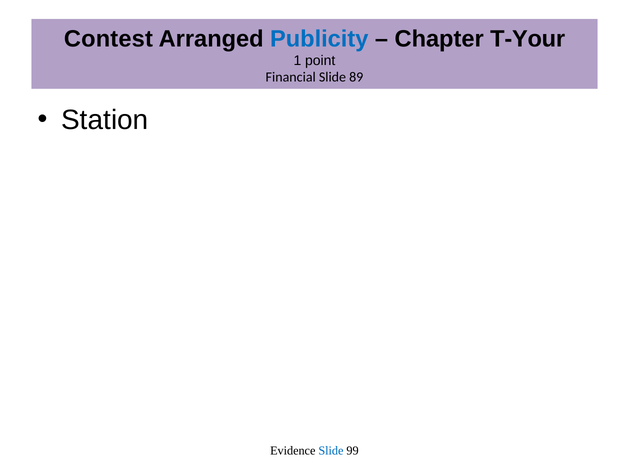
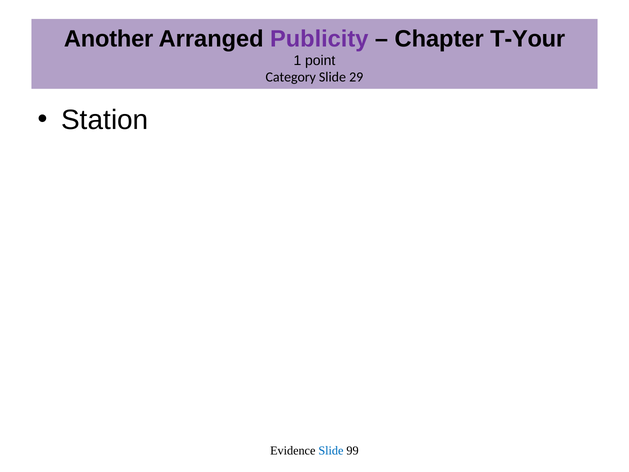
Contest: Contest -> Another
Publicity colour: blue -> purple
Financial: Financial -> Category
89: 89 -> 29
